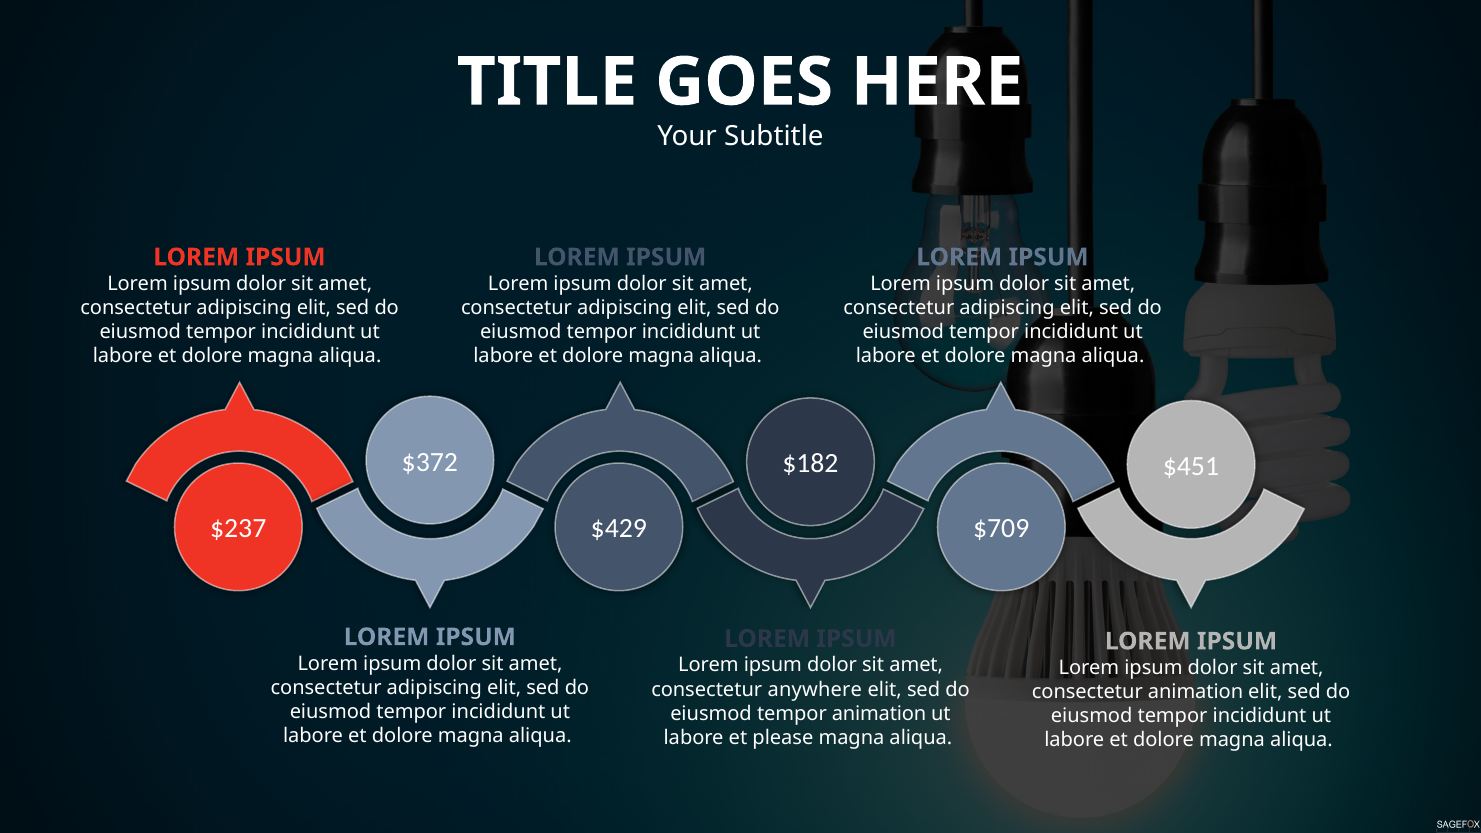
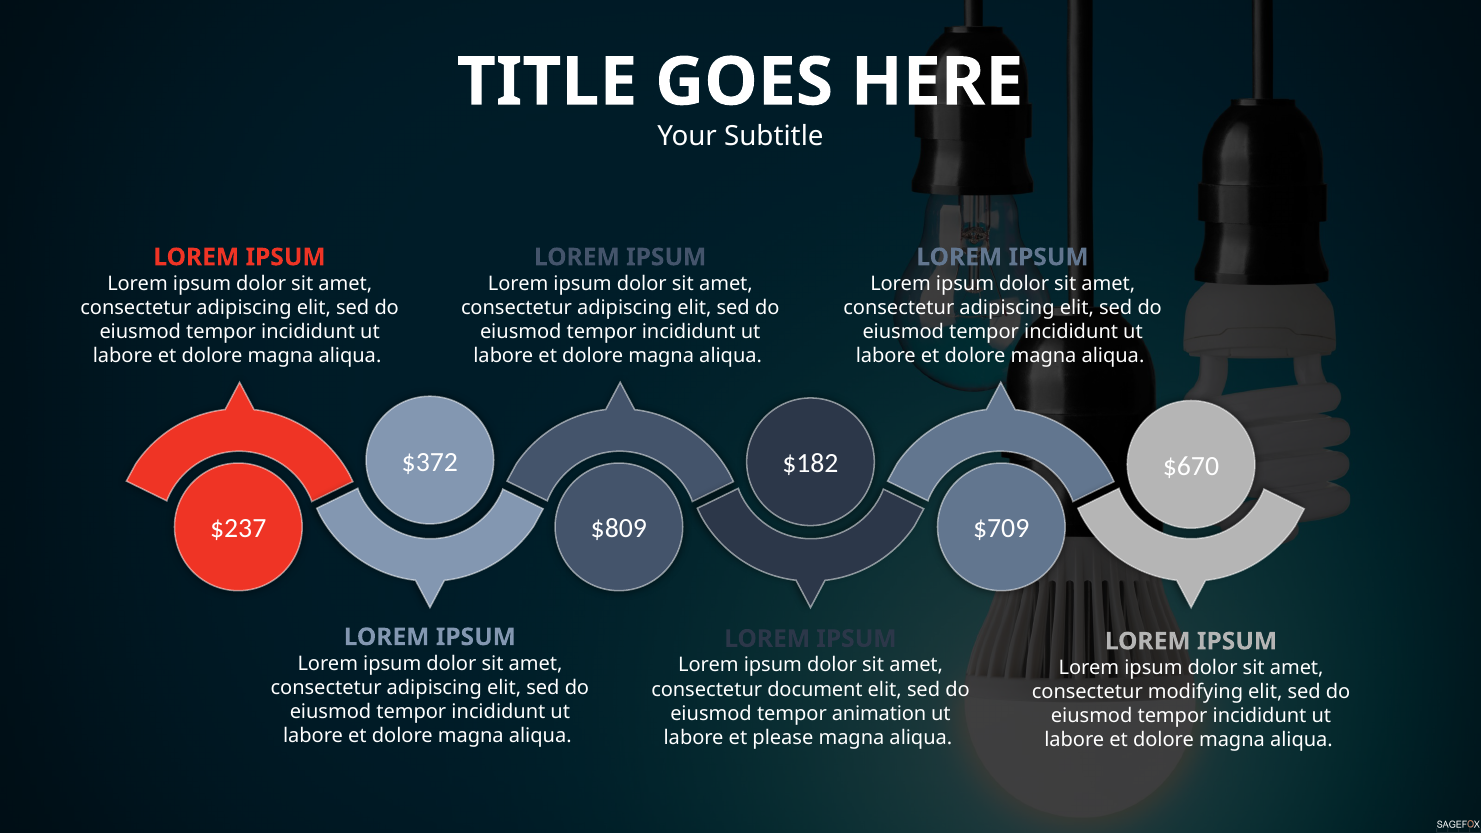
$451: $451 -> $670
$429: $429 -> $809
anywhere: anywhere -> document
consectetur animation: animation -> modifying
